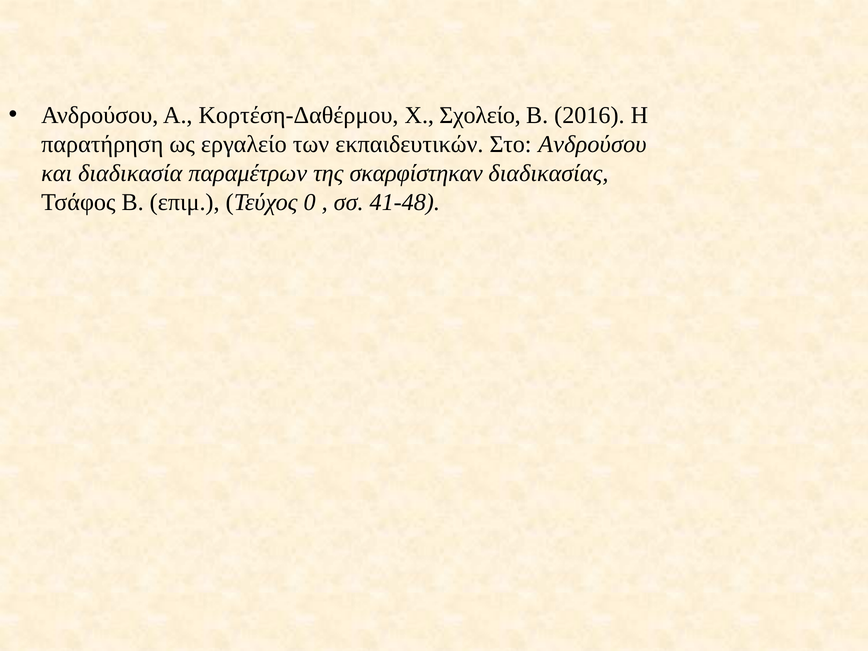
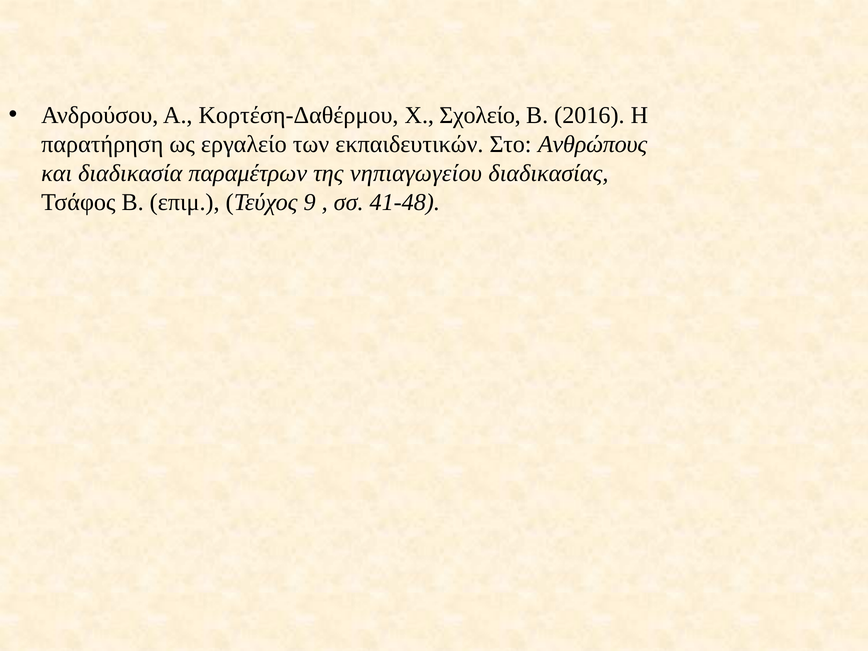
Στο Ανδρούσου: Ανδρούσου -> Ανθρώπους
σκαρφίστηκαν: σκαρφίστηκαν -> νηπιαγωγείου
0: 0 -> 9
